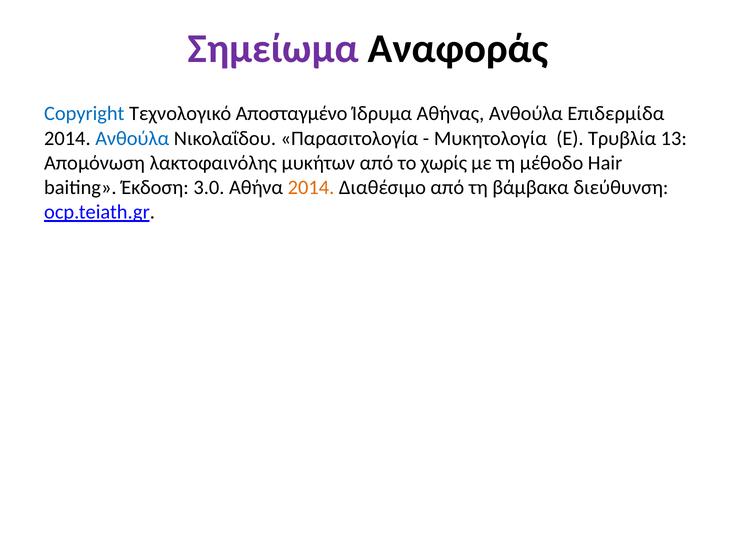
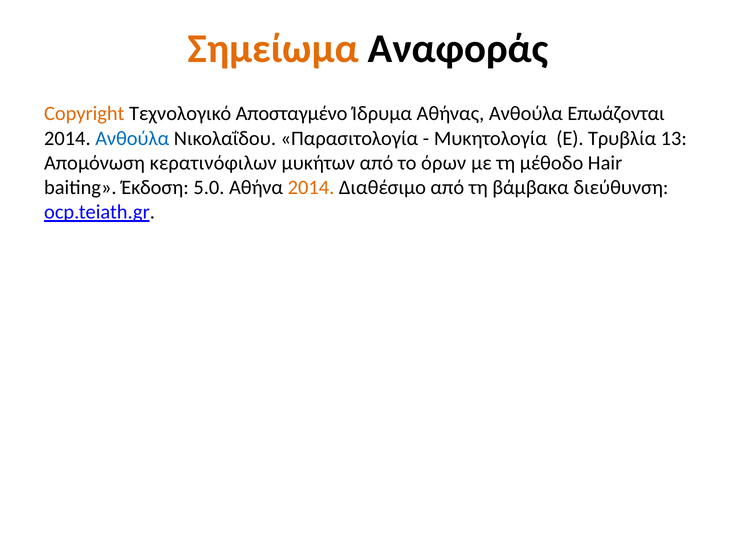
Σημείωμα colour: purple -> orange
Copyright colour: blue -> orange
Επιδερμίδα: Επιδερμίδα -> Επωάζονται
λακτοφαινόλης: λακτοφαινόλης -> κερατινόφιλων
χωρίς: χωρίς -> όρων
3.0: 3.0 -> 5.0
